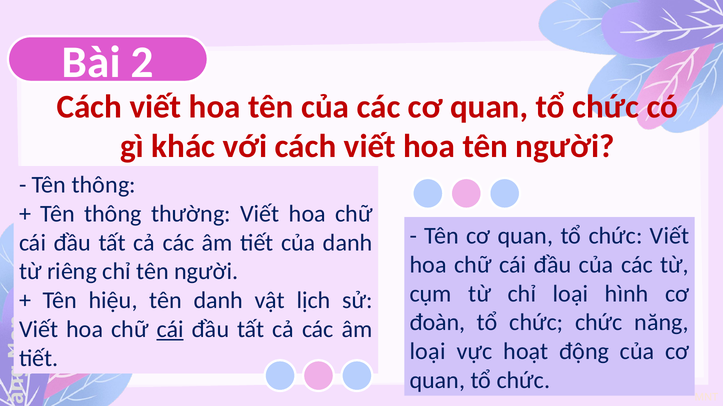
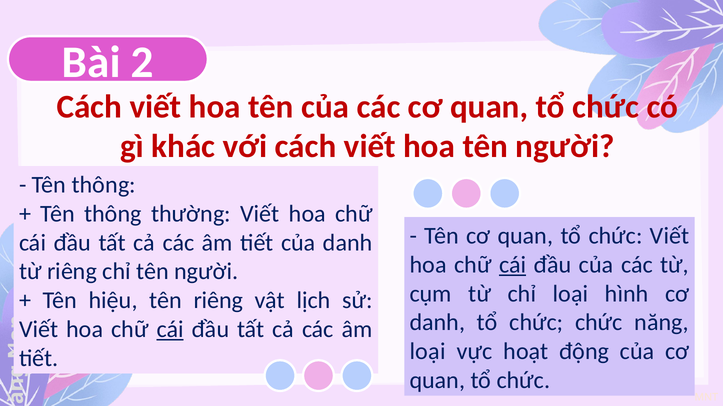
cái at (513, 265) underline: none -> present
tên danh: danh -> riêng
đoàn at (437, 323): đoàn -> danh
